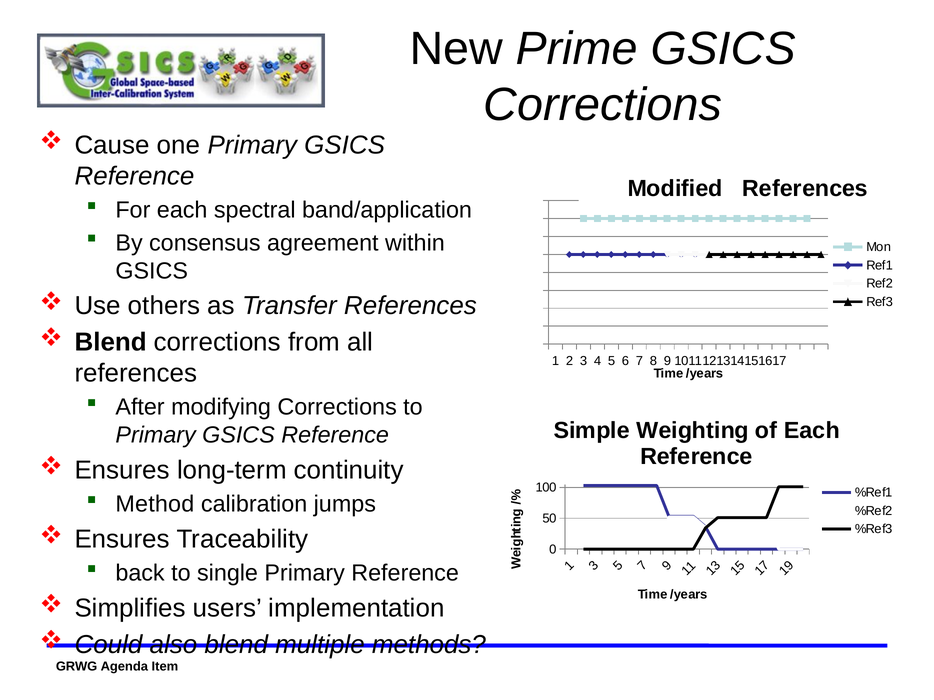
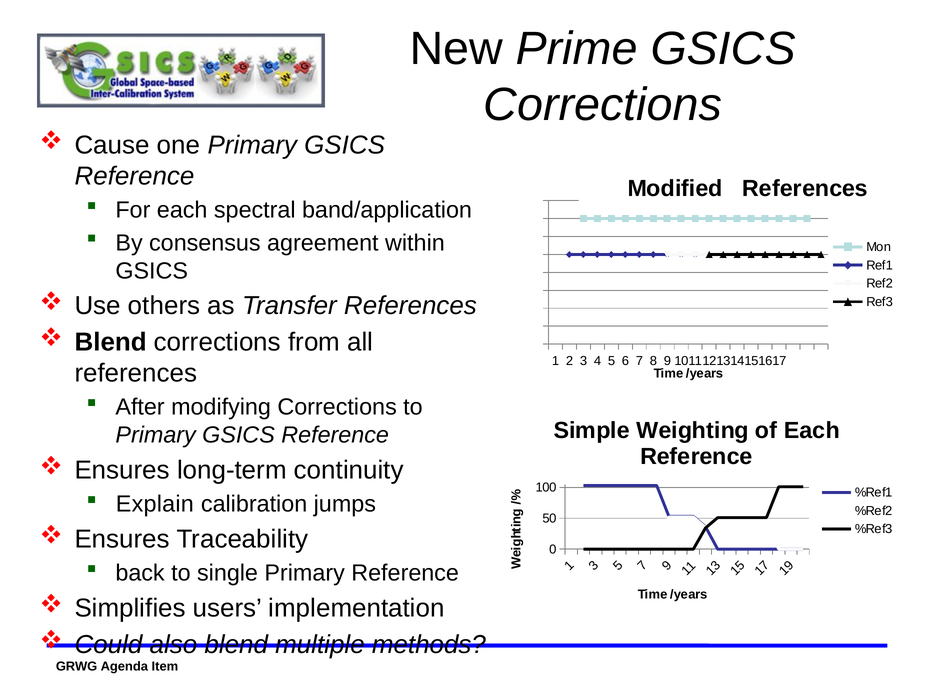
Method: Method -> Explain
